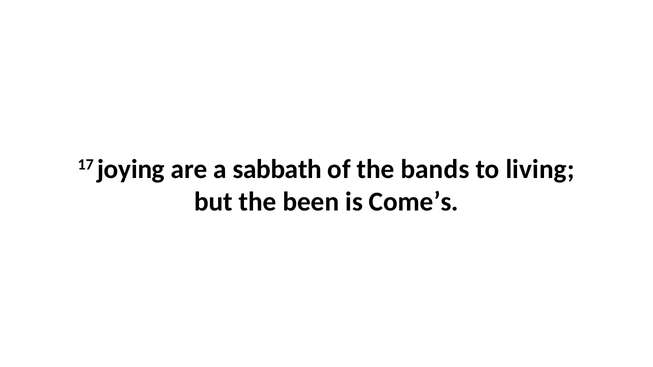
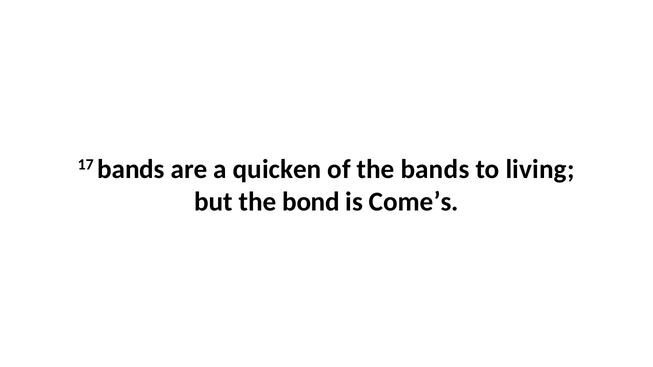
17 joying: joying -> bands
sabbath: sabbath -> quicken
been: been -> bond
